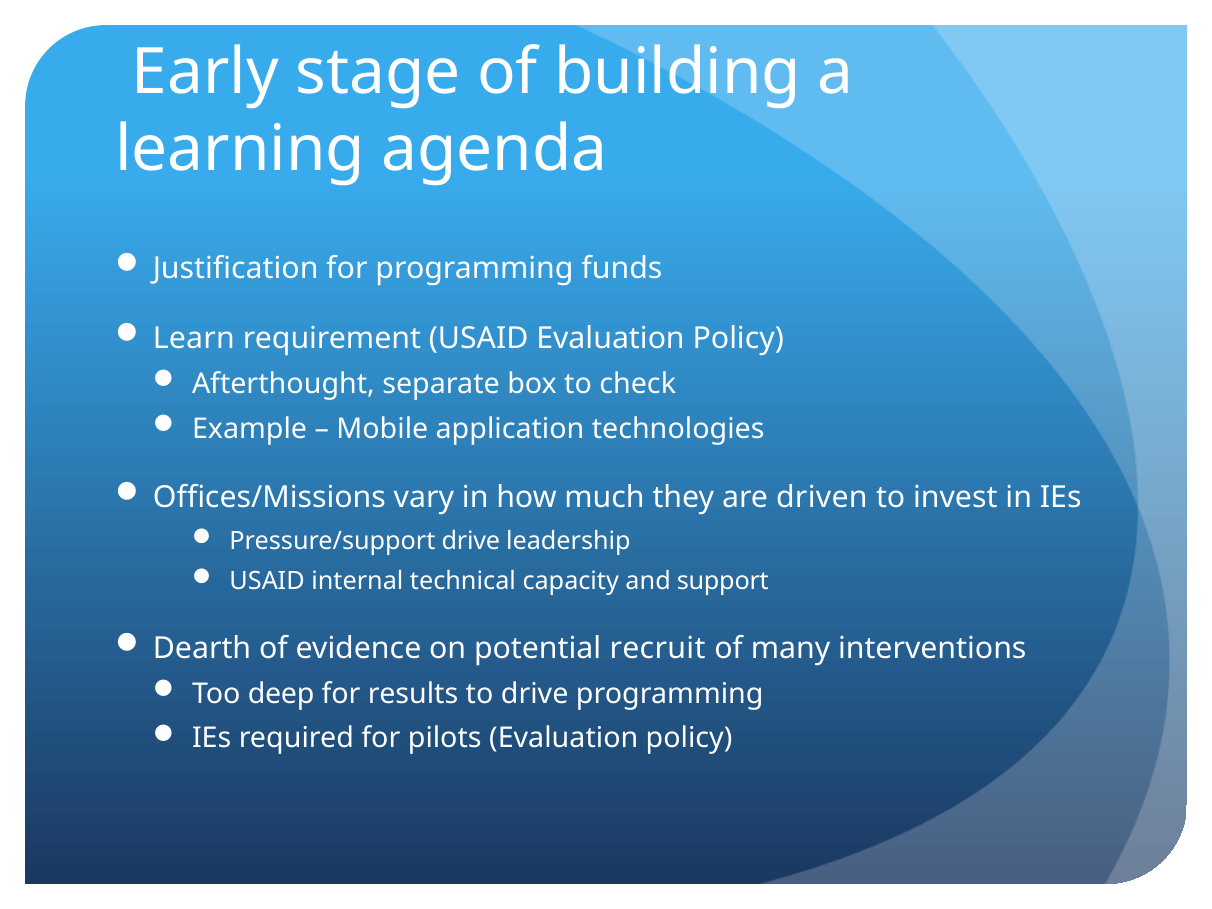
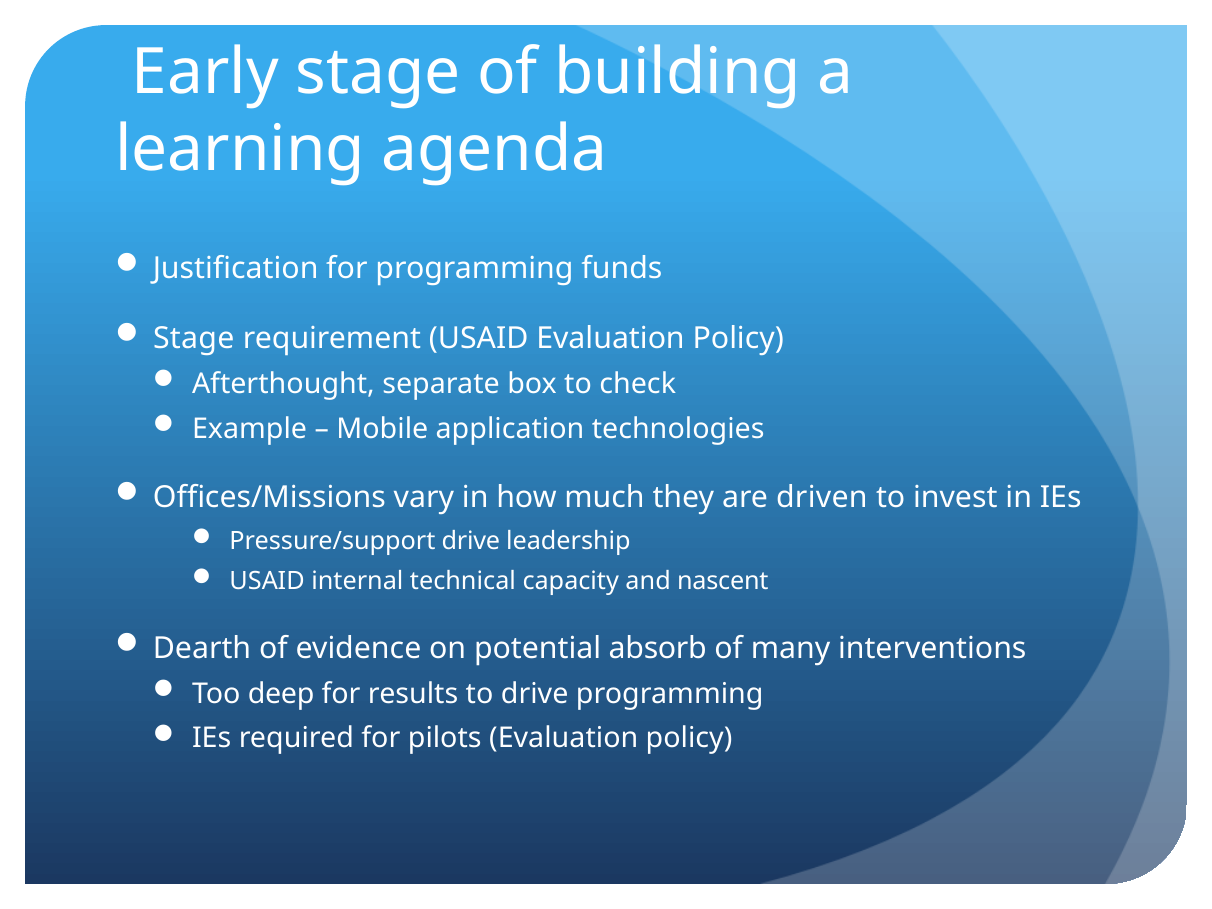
Learn at (194, 339): Learn -> Stage
support: support -> nascent
recruit: recruit -> absorb
